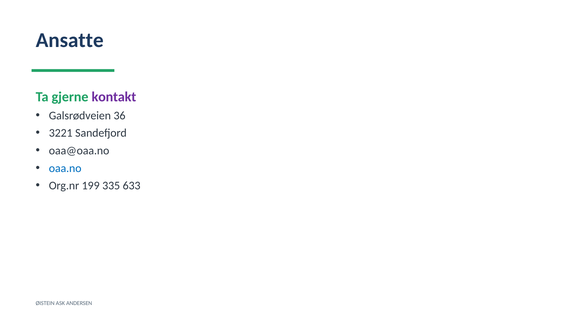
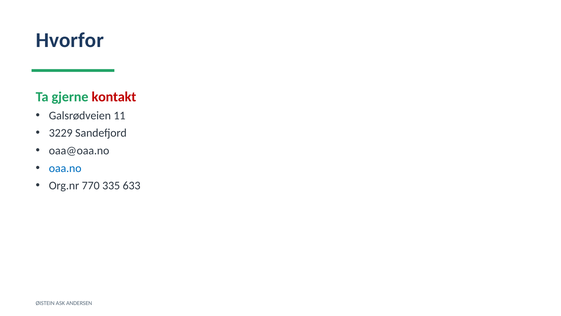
Ansatte: Ansatte -> Hvorfor
kontakt colour: purple -> red
36: 36 -> 11
3221: 3221 -> 3229
199: 199 -> 770
